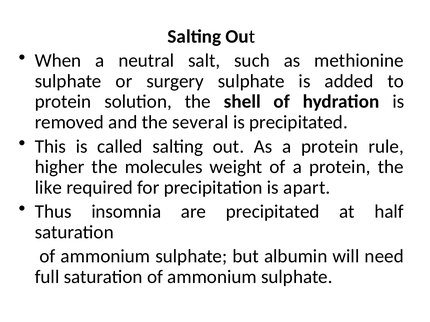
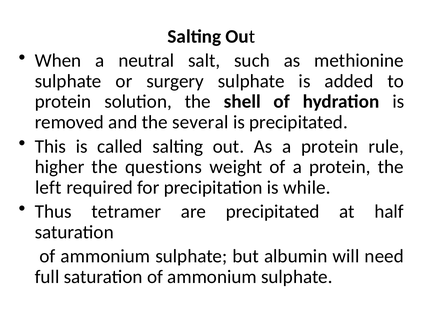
molecules: molecules -> questions
like: like -> left
apart: apart -> while
insomnia: insomnia -> tetramer
